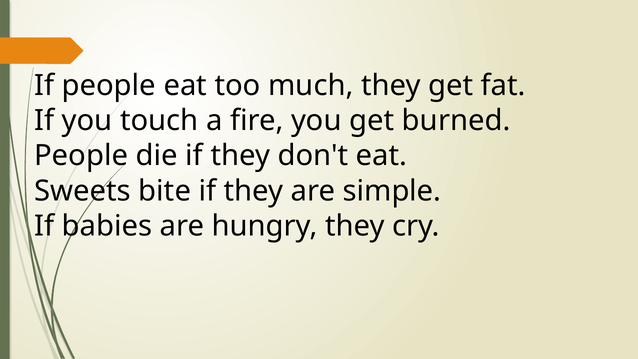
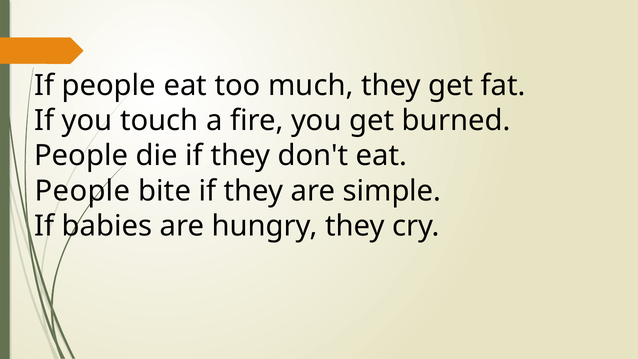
Sweets at (83, 191): Sweets -> People
